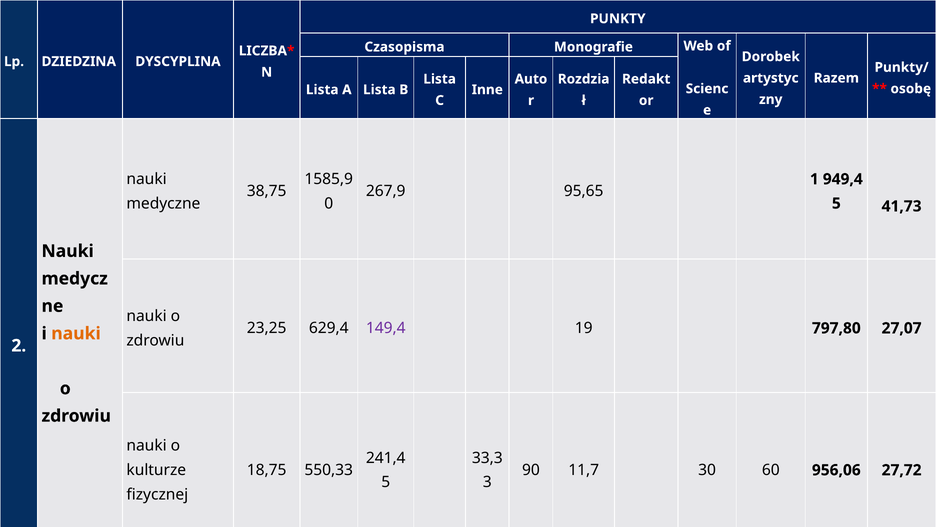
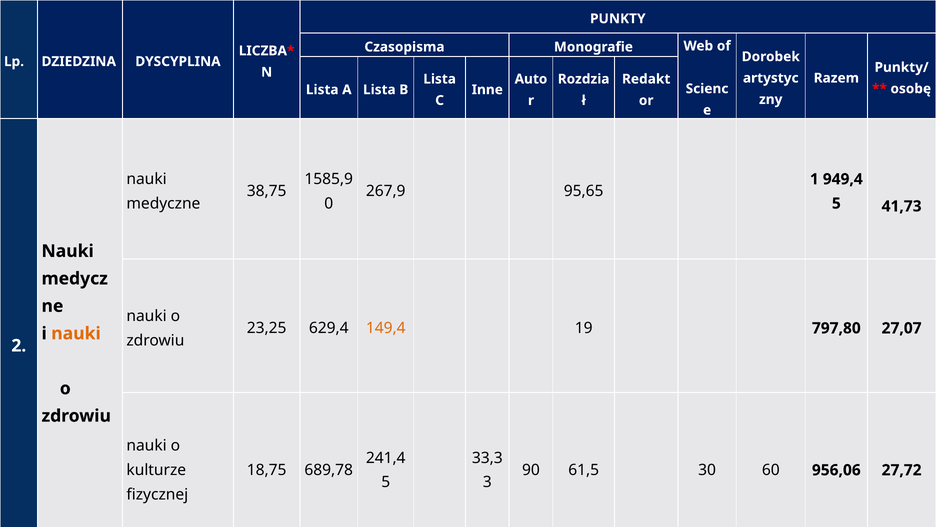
149,4 colour: purple -> orange
550,33: 550,33 -> 689,78
11,7: 11,7 -> 61,5
